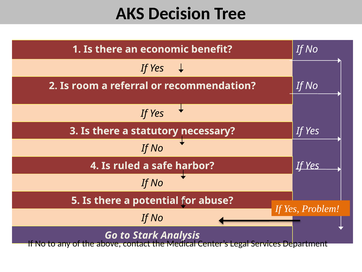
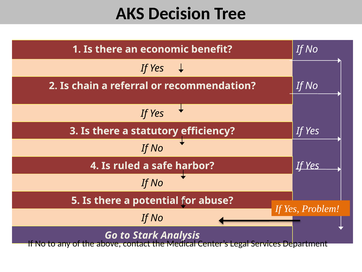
room: room -> chain
necessary: necessary -> efficiency
